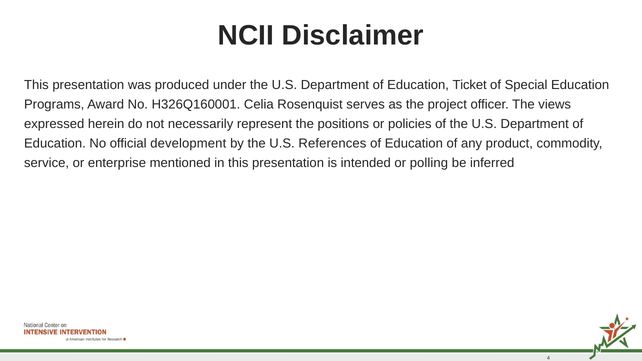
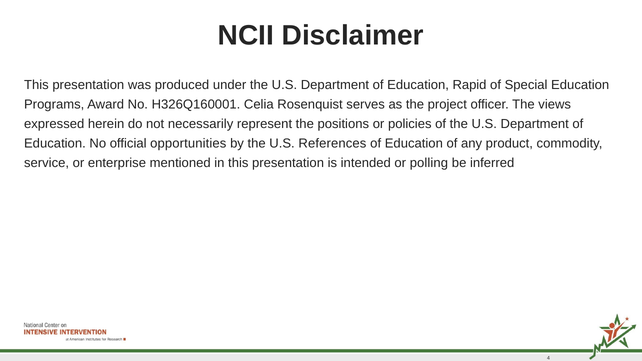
Ticket: Ticket -> Rapid
development: development -> opportunities
